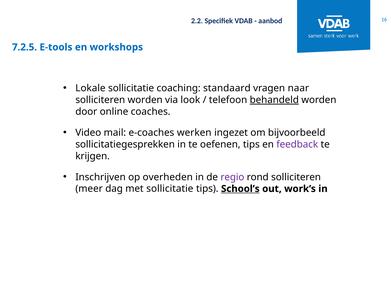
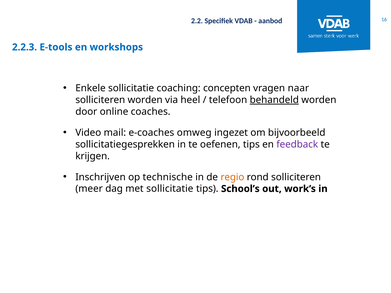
7.2.5: 7.2.5 -> 2.2.3
Lokale: Lokale -> Enkele
standaard: standaard -> concepten
look: look -> heel
werken: werken -> omweg
overheden: overheden -> technische
regio colour: purple -> orange
School’s underline: present -> none
